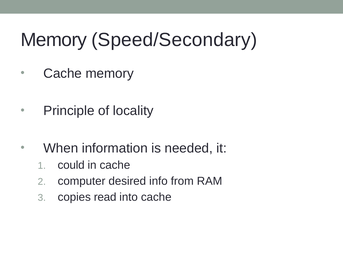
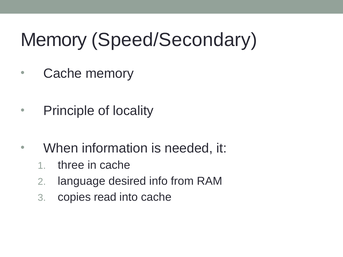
could: could -> three
computer: computer -> language
